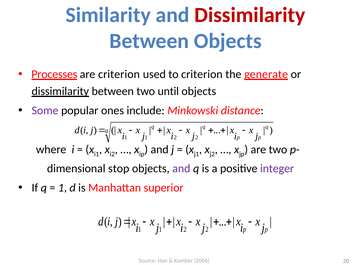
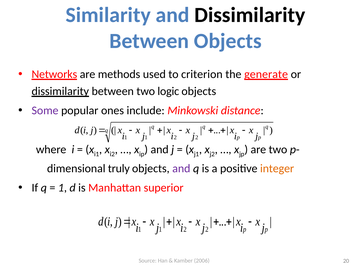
Dissimilarity at (250, 15) colour: red -> black
Processes: Processes -> Networks
are criterion: criterion -> methods
until: until -> logic
stop: stop -> truly
integer colour: purple -> orange
